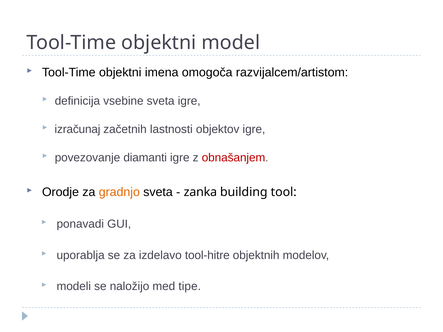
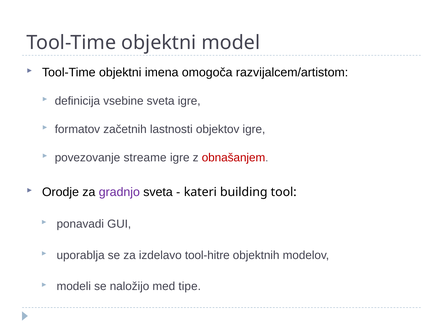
izračunaj: izračunaj -> formatov
diamanti: diamanti -> streame
gradnjo colour: orange -> purple
zanka: zanka -> kateri
